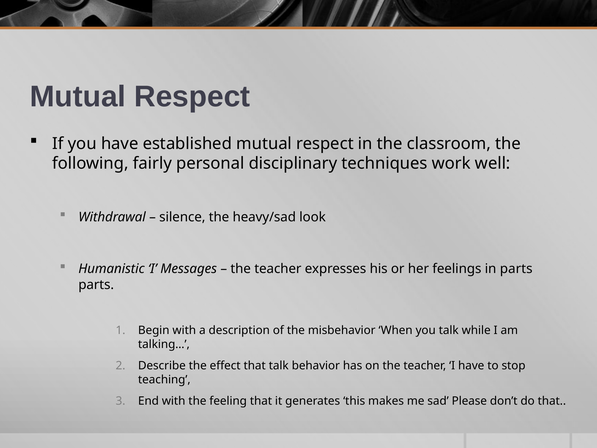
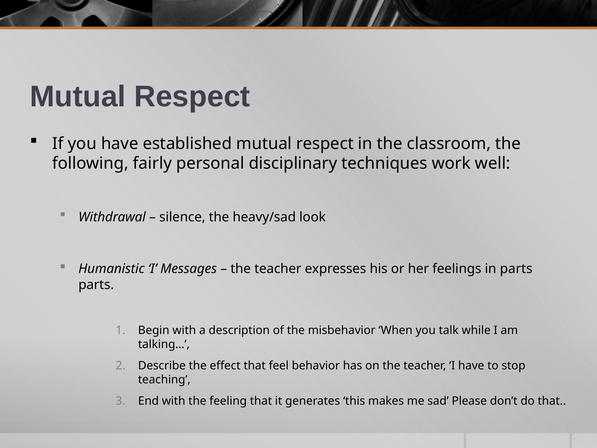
that talk: talk -> feel
